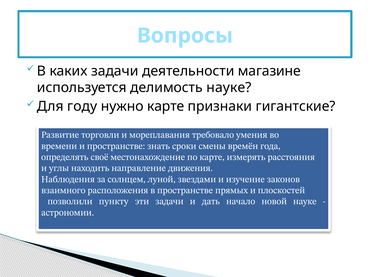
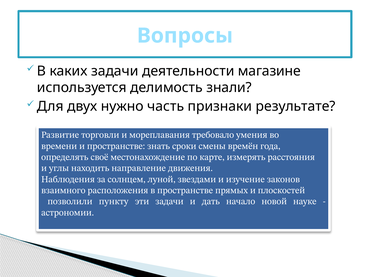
делимость науке: науке -> знали
году: году -> двух
нужно карте: карте -> часть
гигантские: гигантские -> результате
